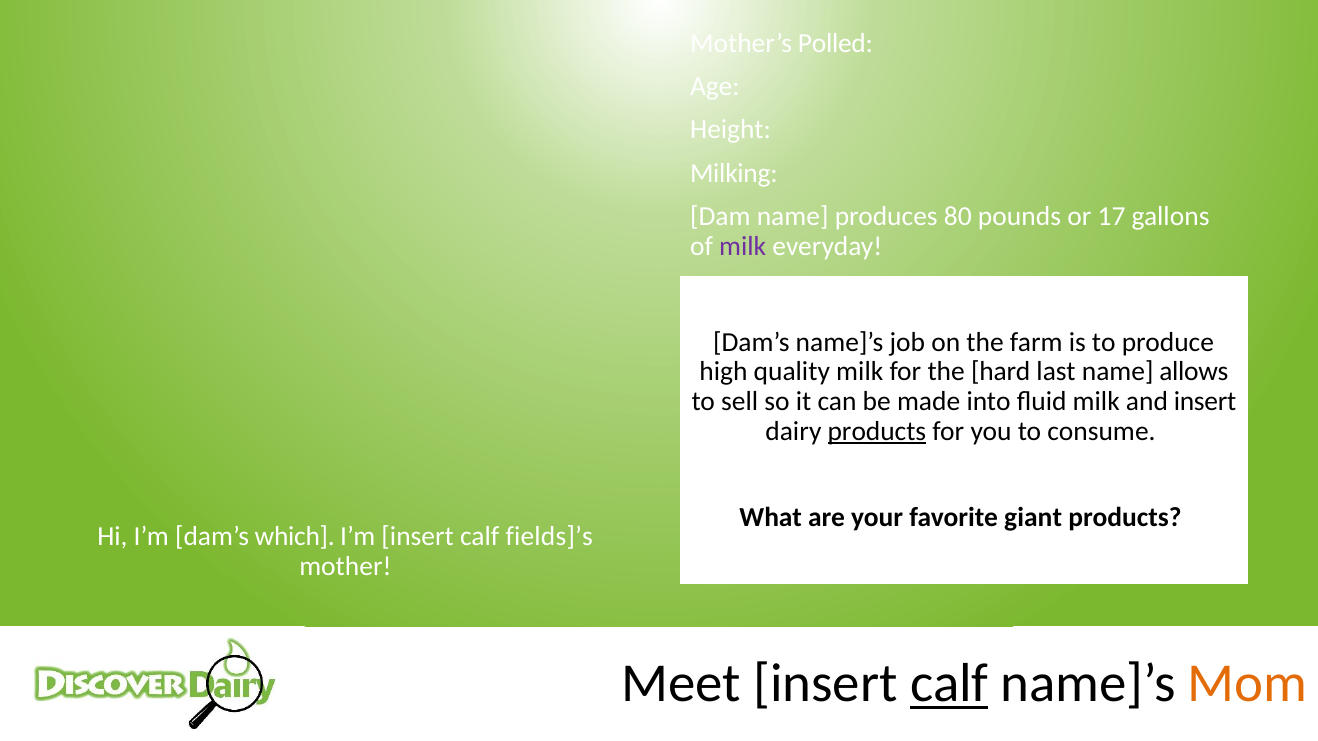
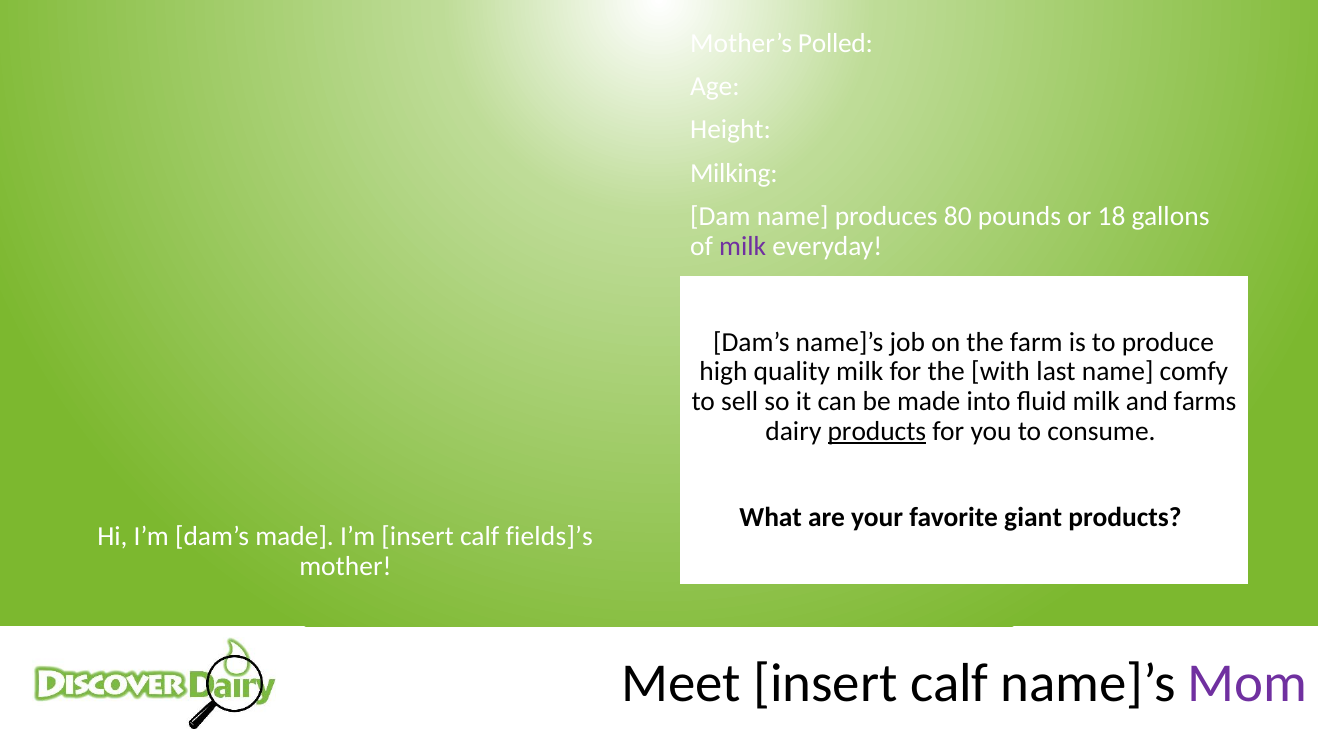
17: 17 -> 18
hard: hard -> with
allows: allows -> comfy
and insert: insert -> farms
dam’s which: which -> made
calf at (949, 684) underline: present -> none
Mom colour: orange -> purple
